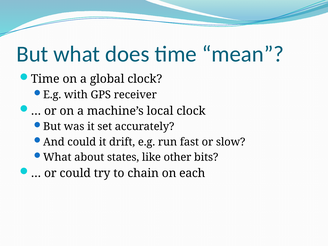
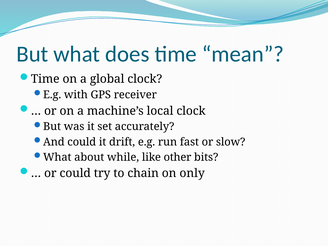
states: states -> while
each: each -> only
